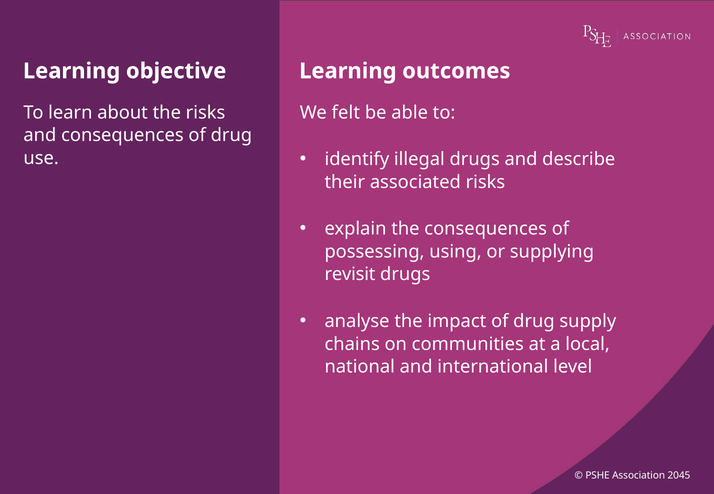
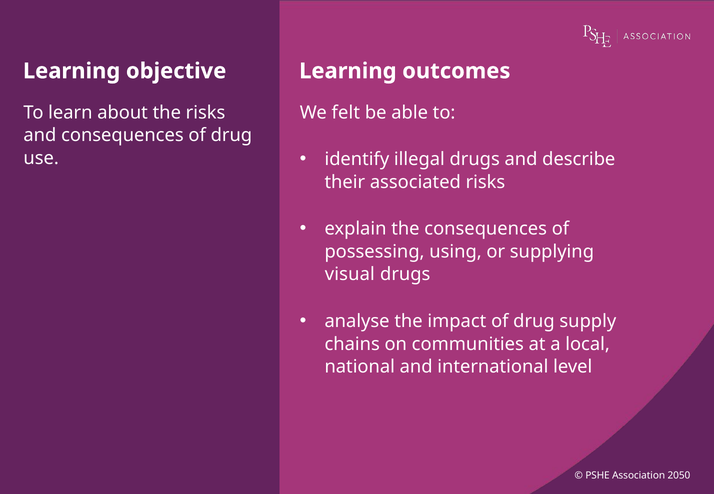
revisit: revisit -> visual
2045: 2045 -> 2050
